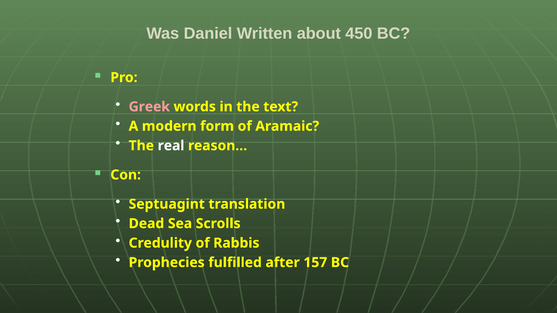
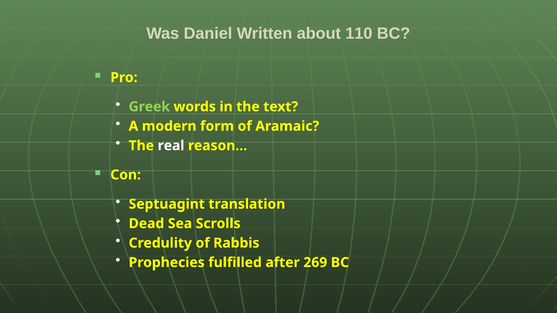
450: 450 -> 110
Greek colour: pink -> light green
157: 157 -> 269
